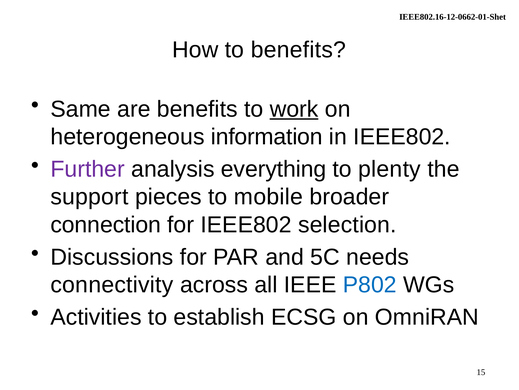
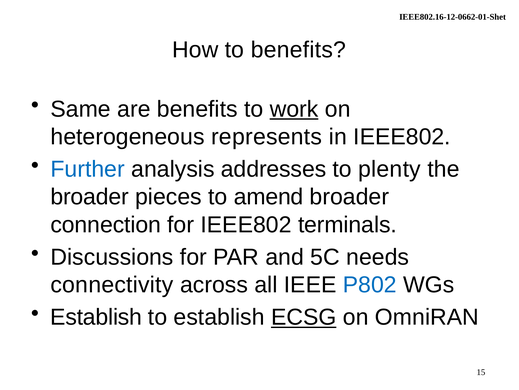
information: information -> represents
Further colour: purple -> blue
everything: everything -> addresses
support at (90, 197): support -> broader
mobile: mobile -> amend
selection: selection -> terminals
Activities at (96, 317): Activities -> Establish
ECSG underline: none -> present
